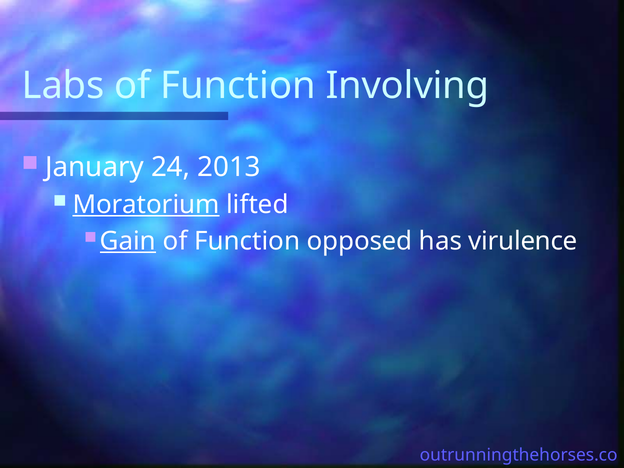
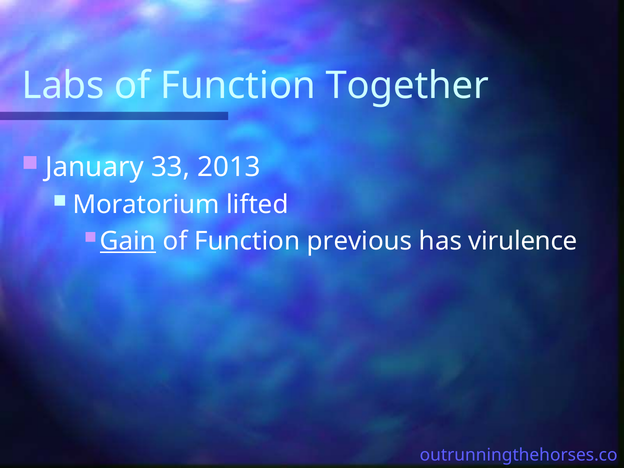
Involving: Involving -> Together
24: 24 -> 33
Moratorium underline: present -> none
opposed: opposed -> previous
